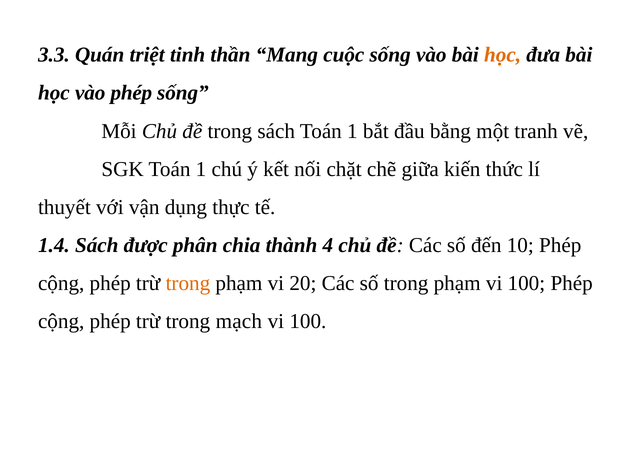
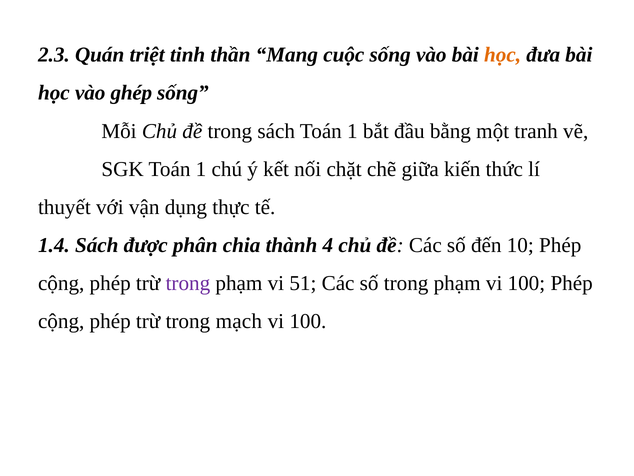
3.3: 3.3 -> 2.3
vào phép: phép -> ghép
trong at (188, 283) colour: orange -> purple
20: 20 -> 51
